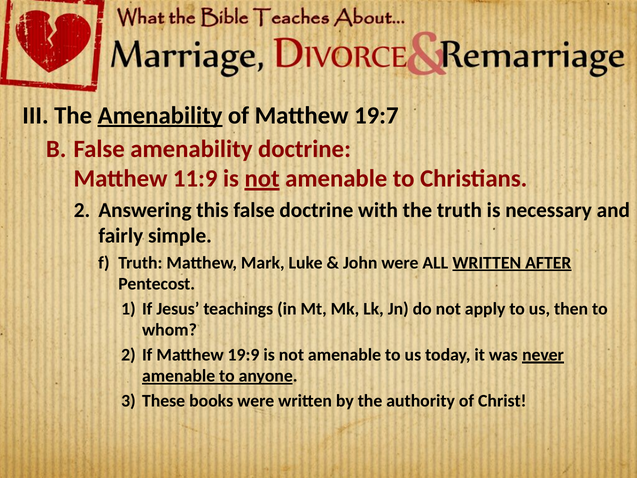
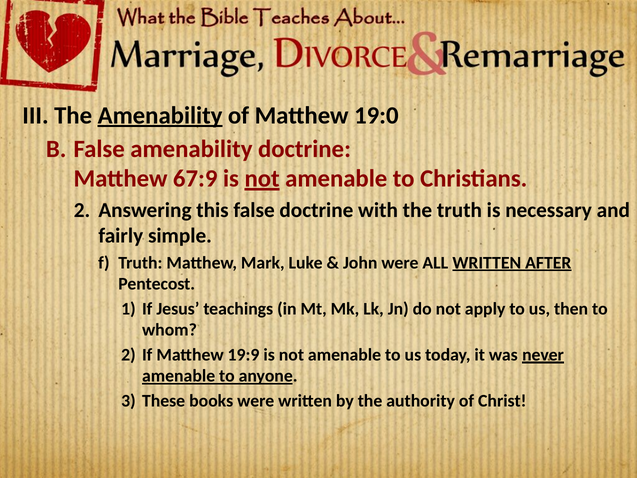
19:7: 19:7 -> 19:0
11:9: 11:9 -> 67:9
